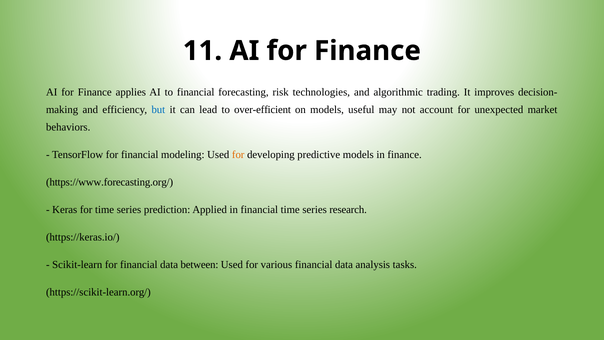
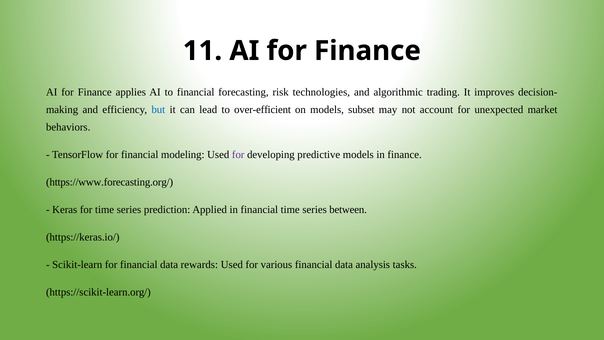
useful: useful -> subset
for at (238, 154) colour: orange -> purple
research: research -> between
between: between -> rewards
